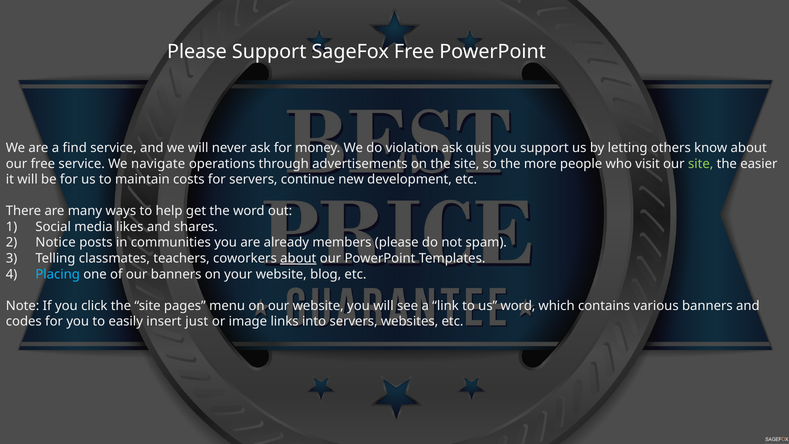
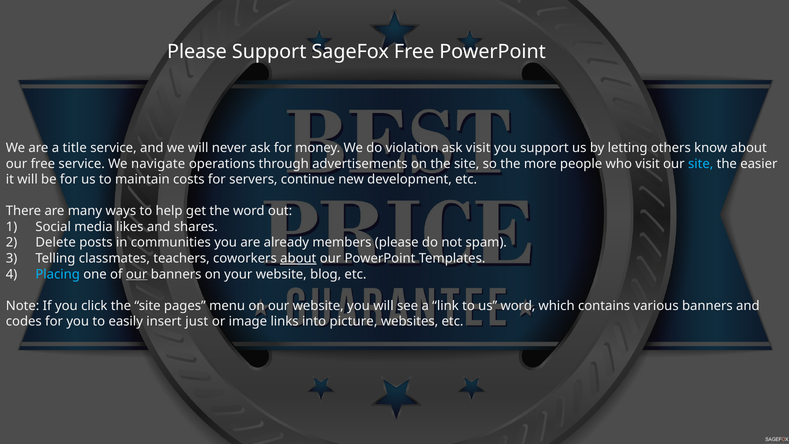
find: find -> title
ask quis: quis -> visit
site at (701, 164) colour: light green -> light blue
Notice: Notice -> Delete
our at (137, 274) underline: none -> present
into servers: servers -> picture
